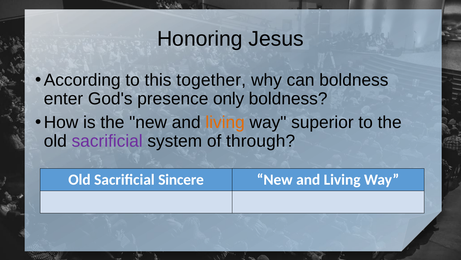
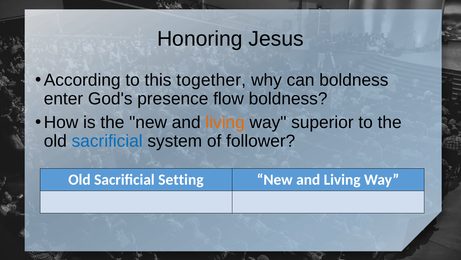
only: only -> flow
sacrificial at (107, 141) colour: purple -> blue
through: through -> follower
Sincere: Sincere -> Setting
